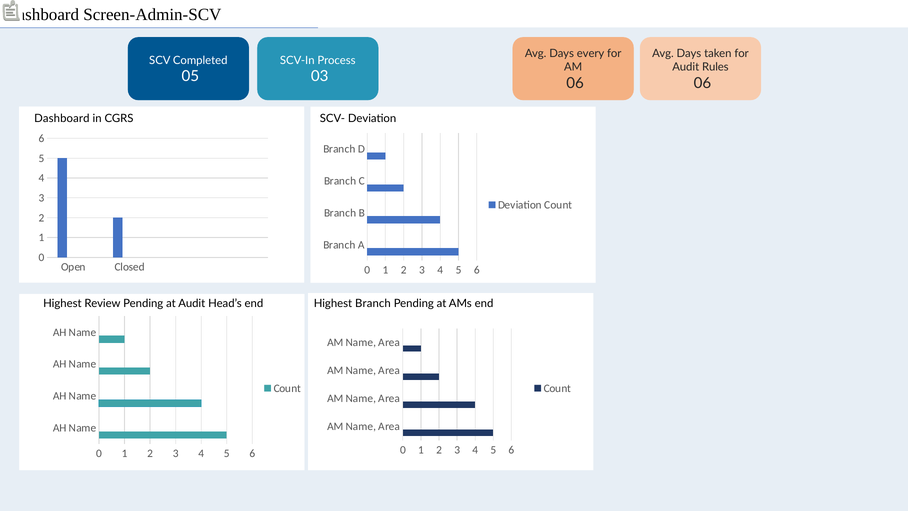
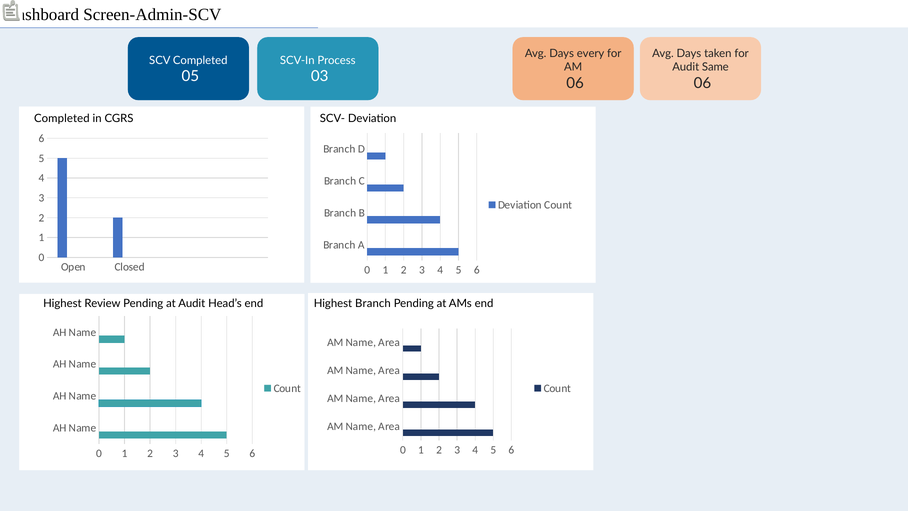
Rules: Rules -> Same
Dashboard at (62, 119): Dashboard -> Completed
